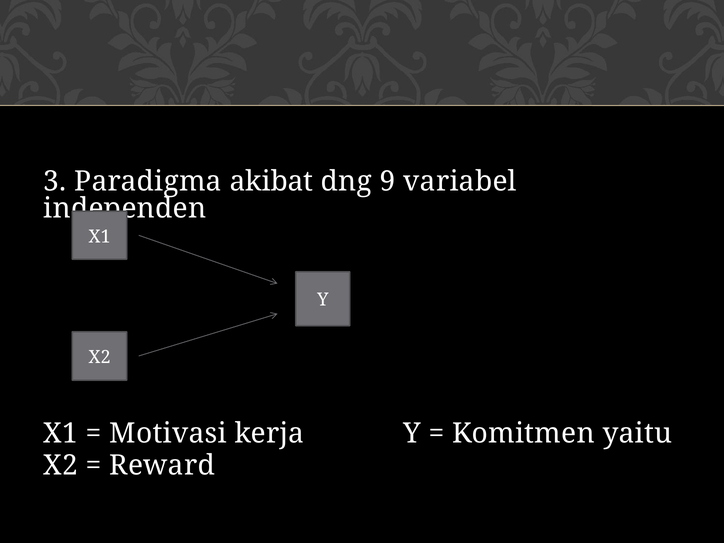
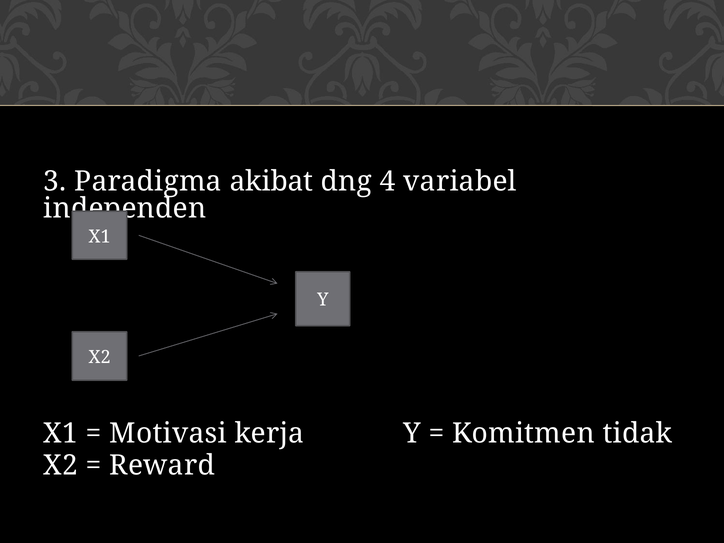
9: 9 -> 4
yaitu: yaitu -> tidak
